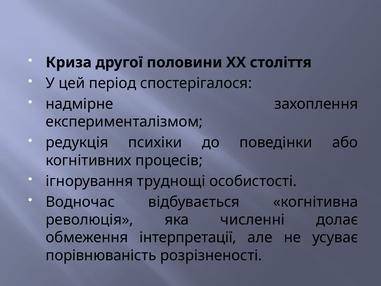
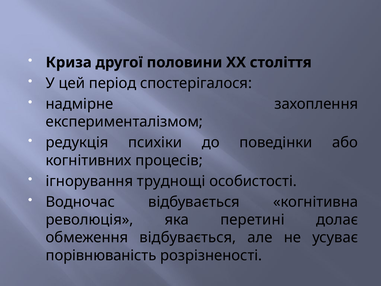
численні: численні -> перетині
обмеження інтерпретації: інтерпретації -> відбувається
